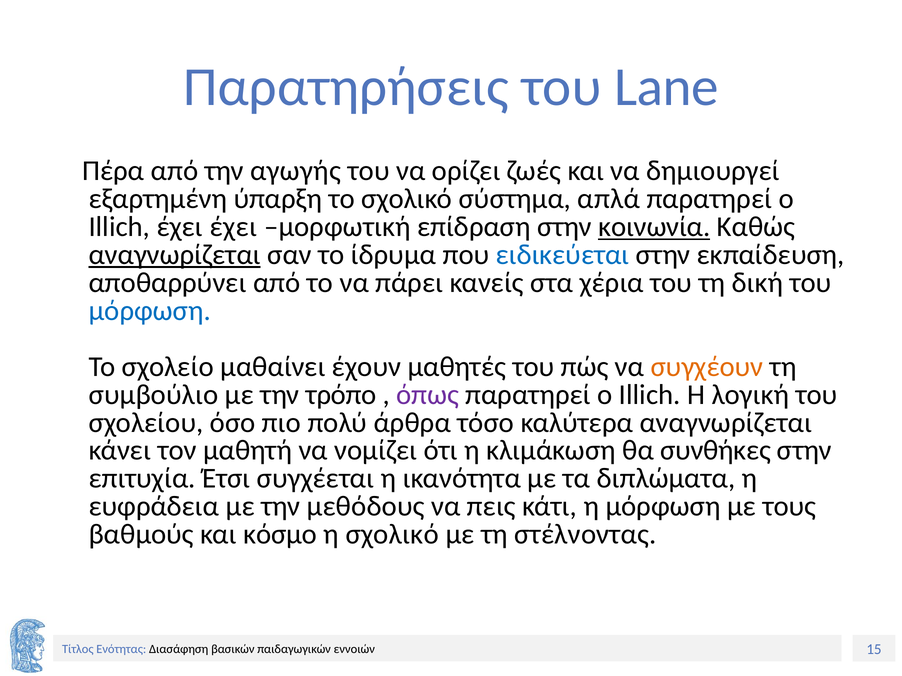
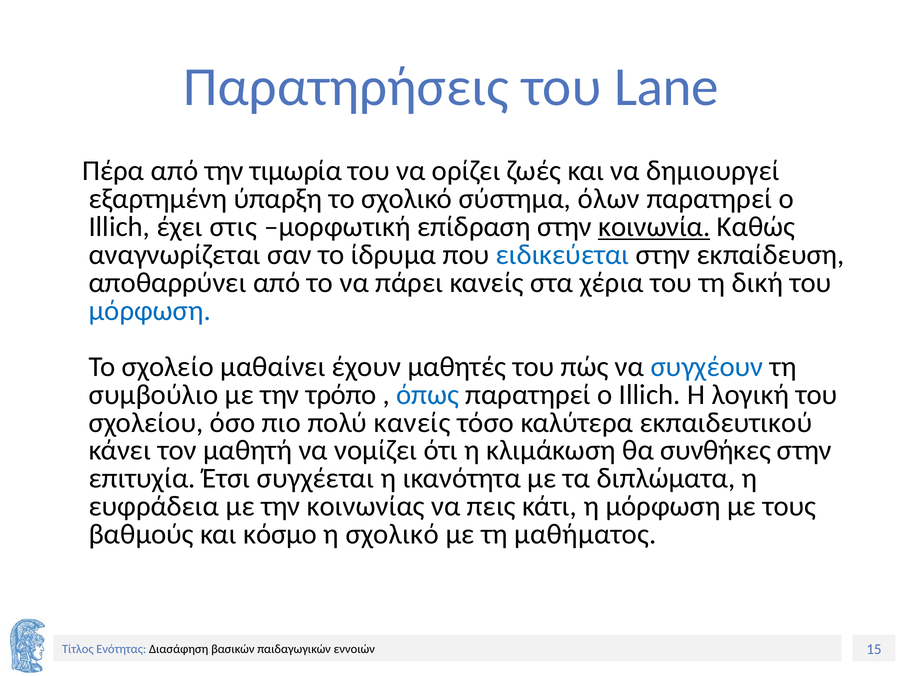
αγωγής: αγωγής -> τιμωρία
απλά: απλά -> όλων
έχει έχει: έχει -> στις
αναγνωρίζεται at (175, 255) underline: present -> none
συγχέουν colour: orange -> blue
όπως colour: purple -> blue
πολύ άρθρα: άρθρα -> κανείς
καλύτερα αναγνωρίζεται: αναγνωρίζεται -> εκπαιδευτικού
μεθόδους: μεθόδους -> κοινωνίας
στέλνοντας: στέλνοντας -> μαθήματος
